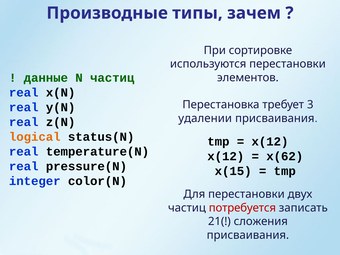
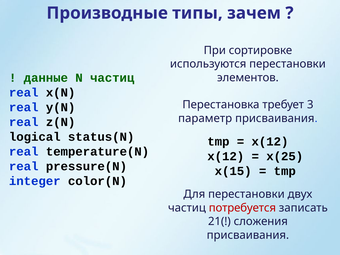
удалении: удалении -> параметр
logical colour: orange -> black
x(62: x(62 -> x(25
